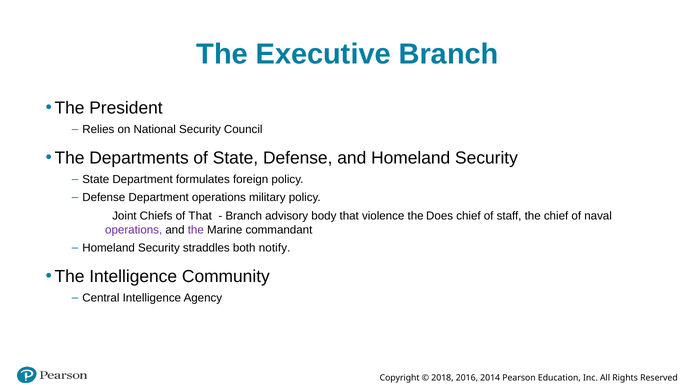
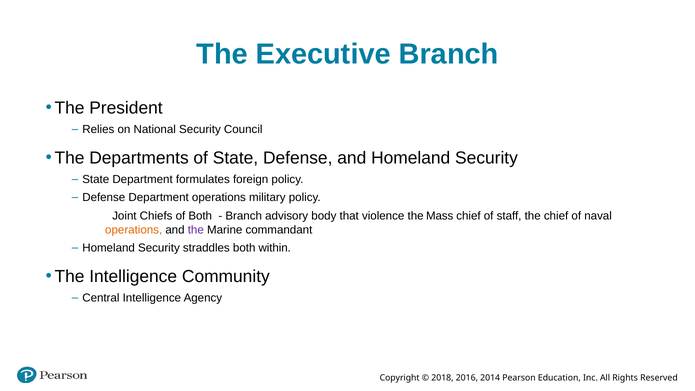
of That: That -> Both
Does: Does -> Mass
operations at (134, 230) colour: purple -> orange
notify: notify -> within
